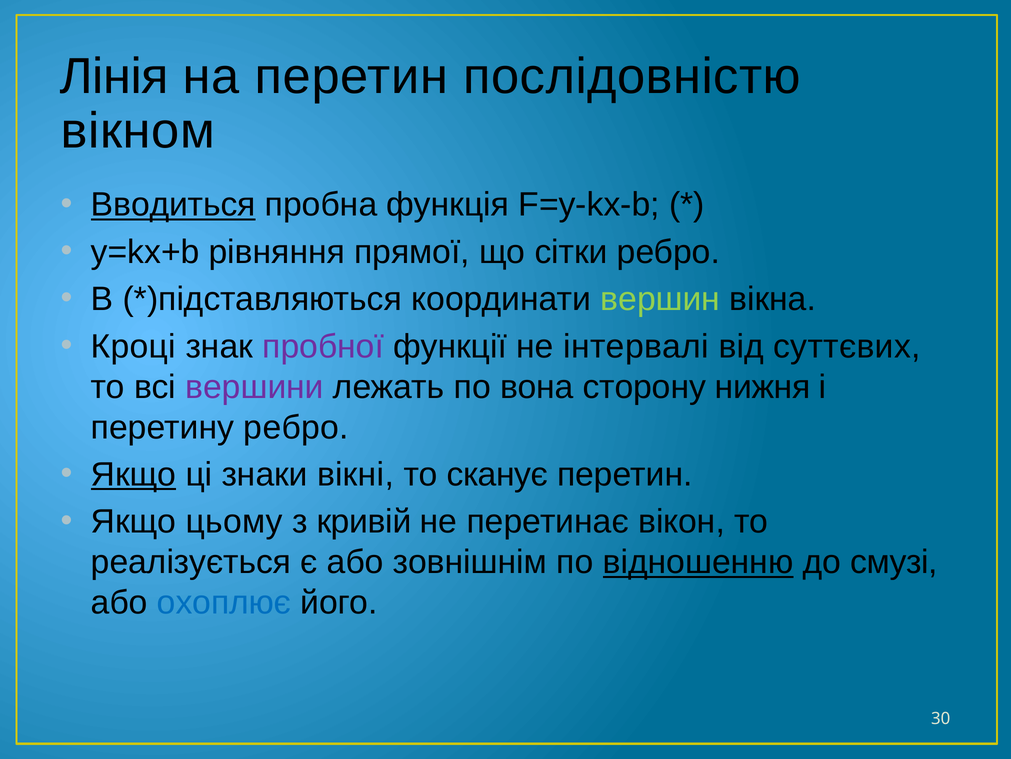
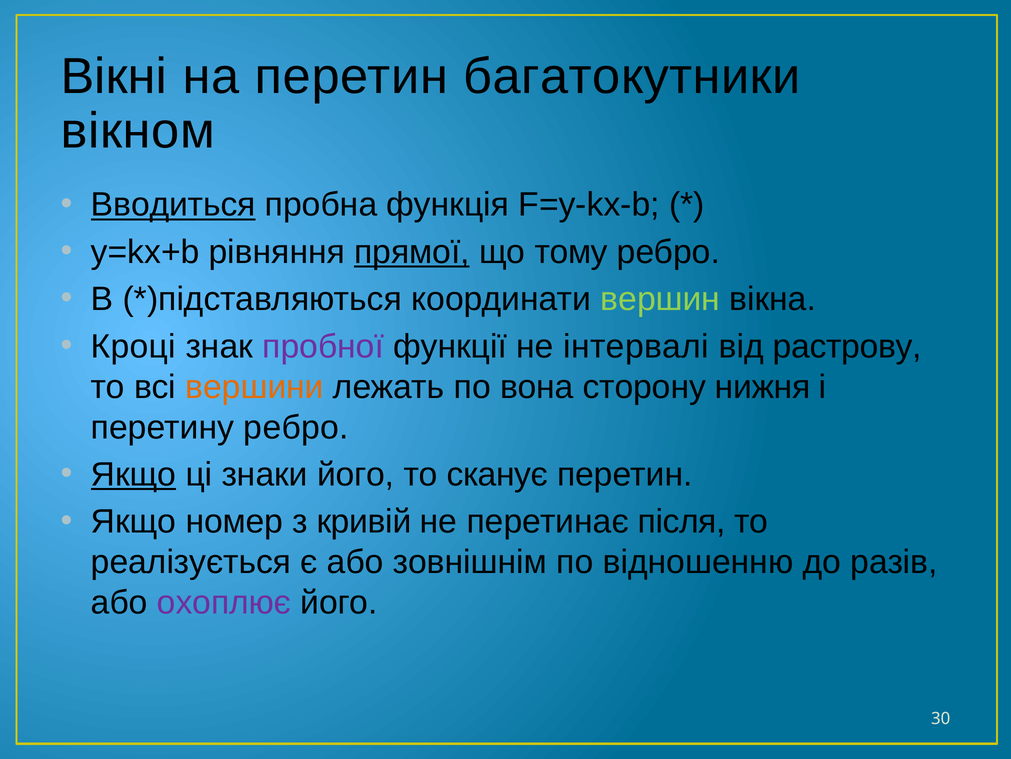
Лінія: Лінія -> Вікні
послідовністю: послідовністю -> багатокутники
прямої underline: none -> present
сітки: сітки -> тому
суттєвих: суттєвих -> растрову
вершини colour: purple -> orange
знаки вікні: вікні -> його
цьому: цьому -> номер
вікон: вікон -> після
відношенню underline: present -> none
смузі: смузі -> разів
охоплює colour: blue -> purple
